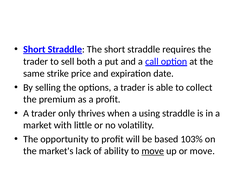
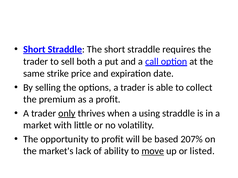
only underline: none -> present
103%: 103% -> 207%
or move: move -> listed
